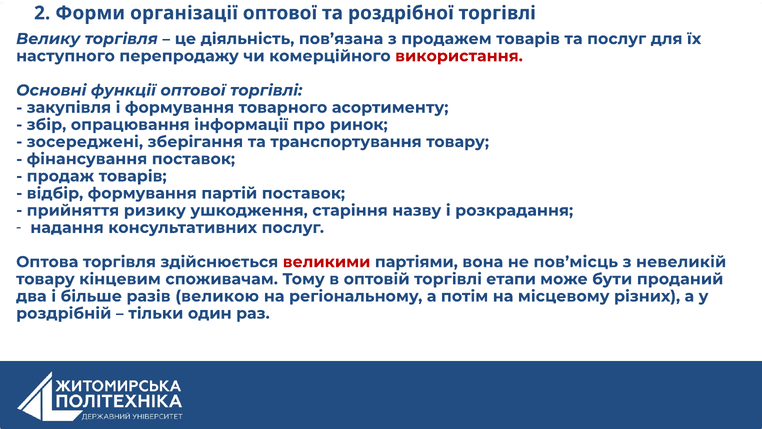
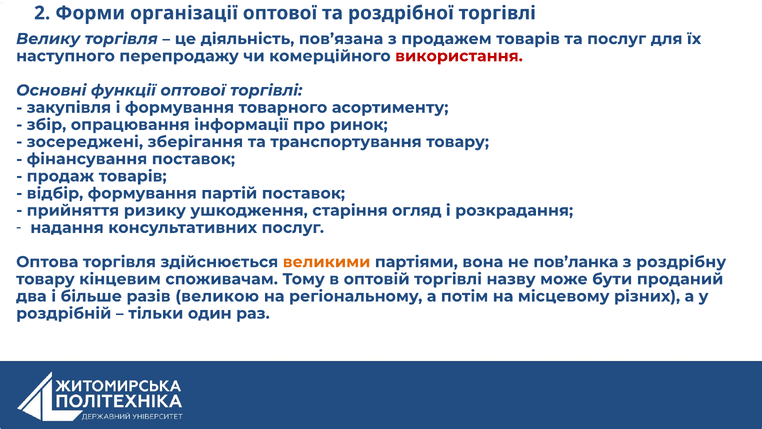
назву: назву -> огляд
великими colour: red -> orange
пов’місць: пов’місць -> пов’ланка
невеликій: невеликій -> роздрібну
етапи: етапи -> назву
